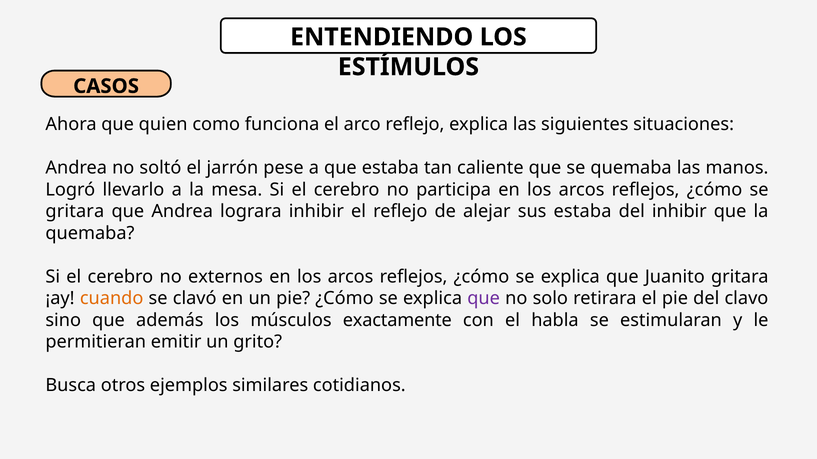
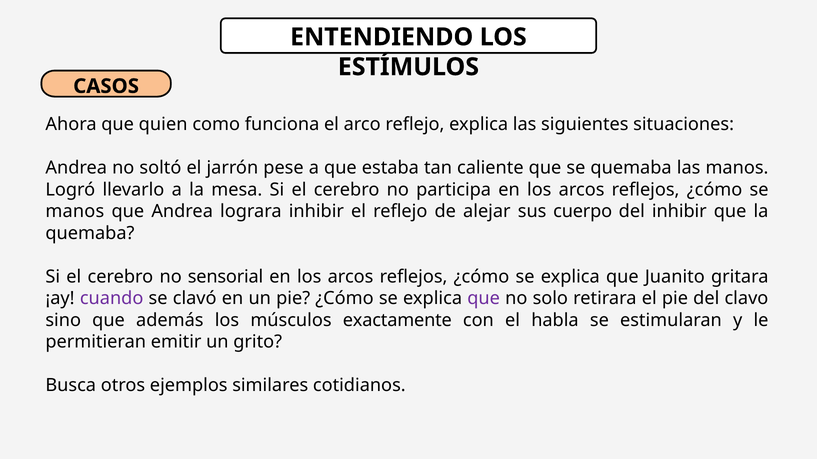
gritara at (75, 212): gritara -> manos
sus estaba: estaba -> cuerpo
externos: externos -> sensorial
cuando colour: orange -> purple
